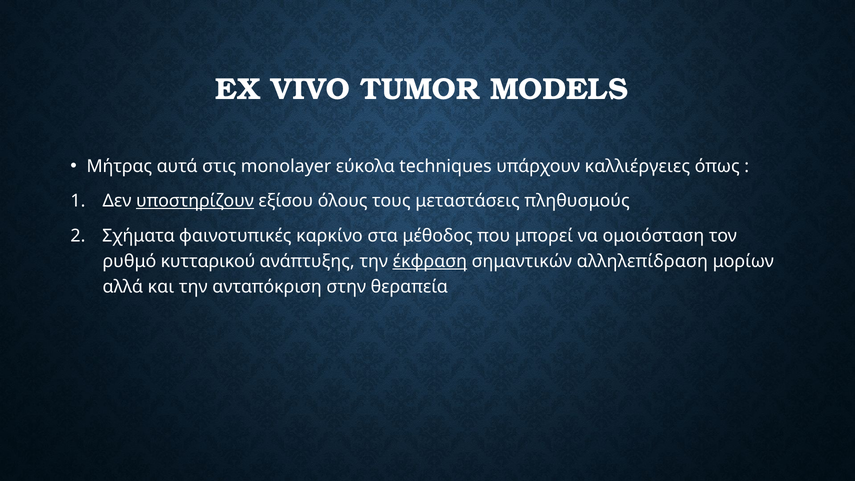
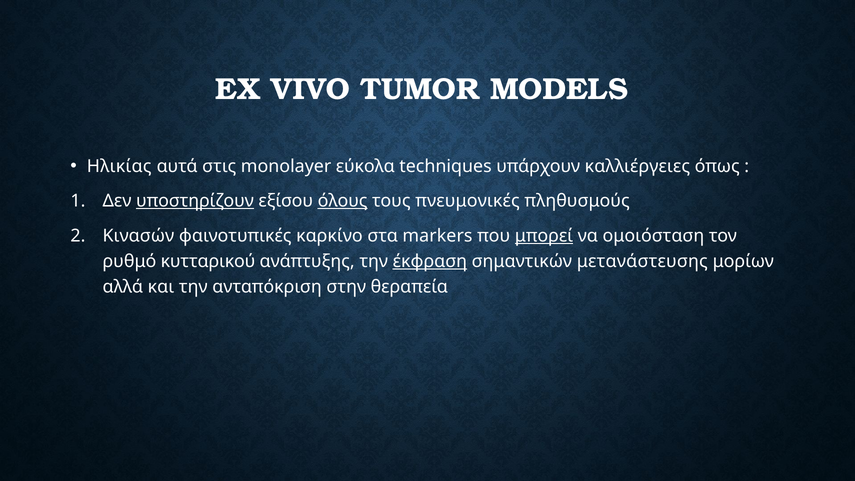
Μήτρας: Μήτρας -> Ηλικίας
όλους underline: none -> present
μεταστάσεις: μεταστάσεις -> πνευμονικές
Σχήματα: Σχήματα -> Κινασών
μέθοδος: μέθοδος -> markers
μπορεί underline: none -> present
αλληλεπίδραση: αλληλεπίδραση -> μετανάστευσης
